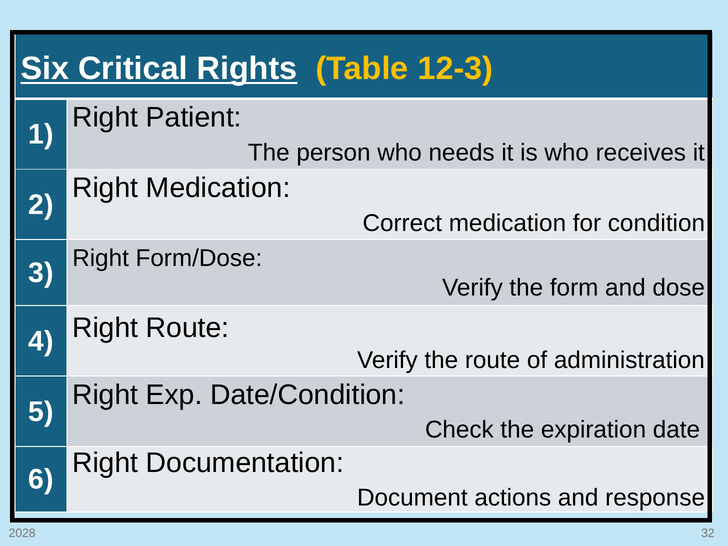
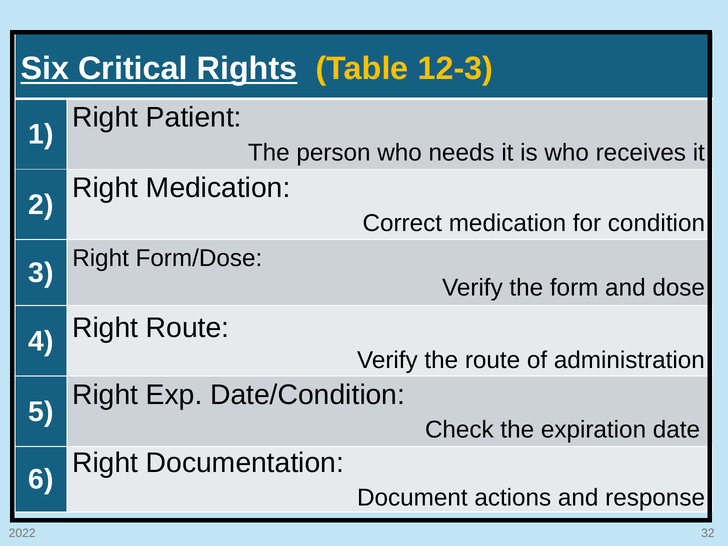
2028: 2028 -> 2022
